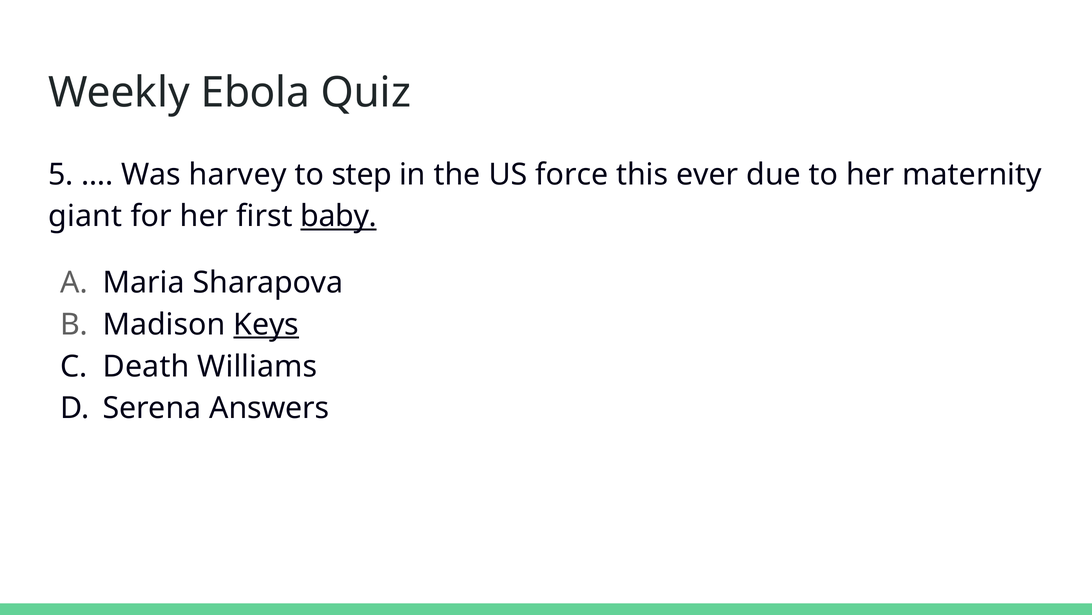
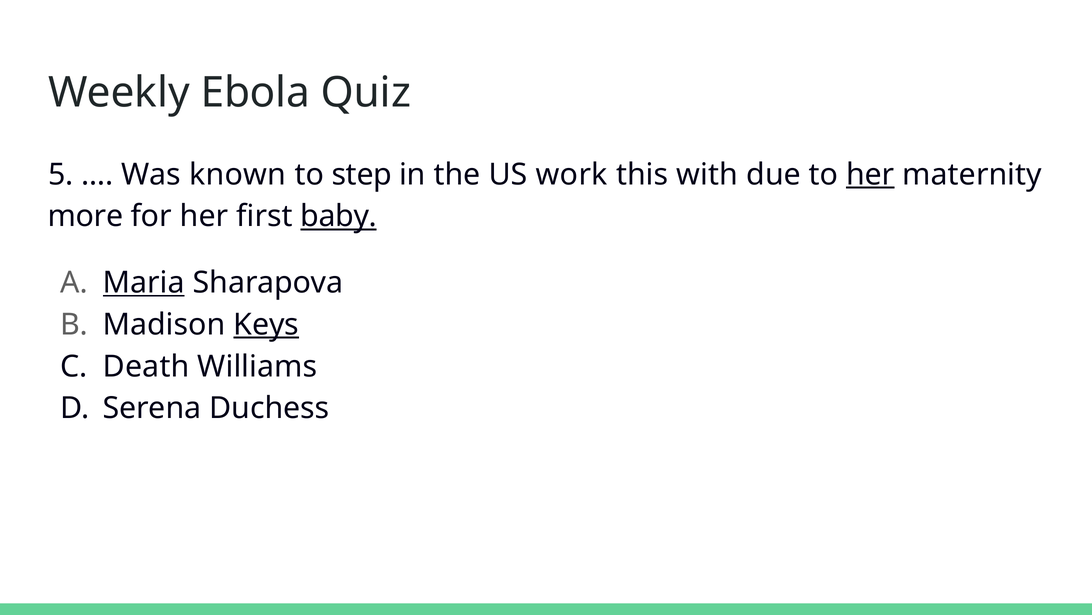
harvey: harvey -> known
force: force -> work
ever: ever -> with
her at (870, 174) underline: none -> present
giant: giant -> more
Maria underline: none -> present
Answers: Answers -> Duchess
